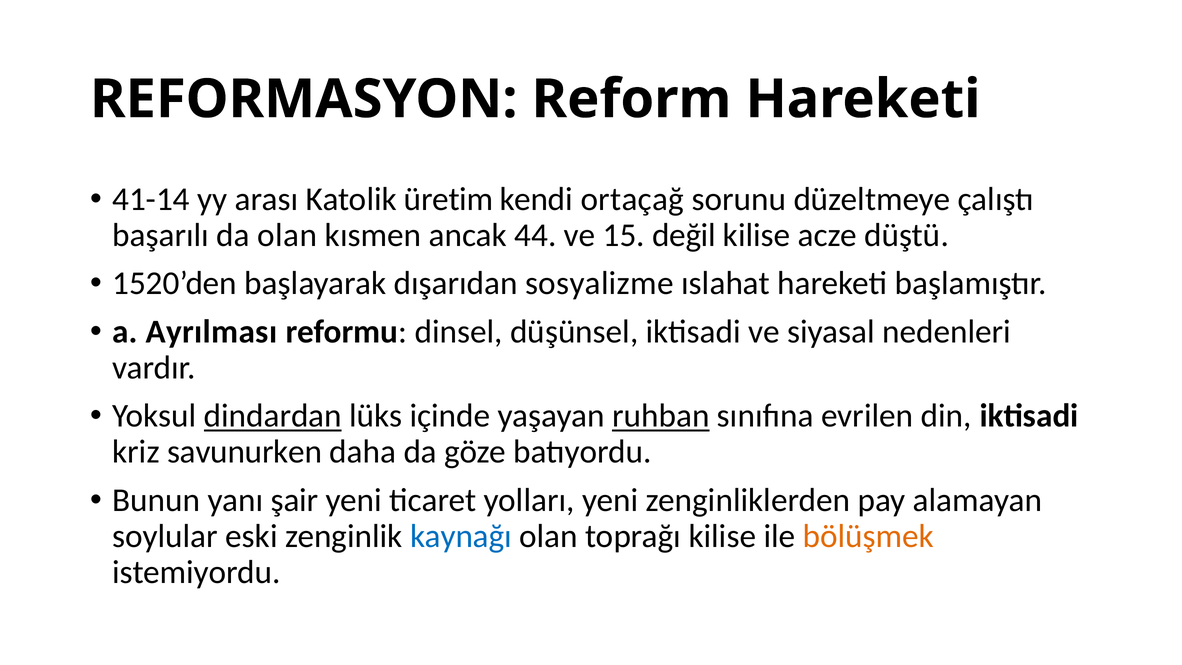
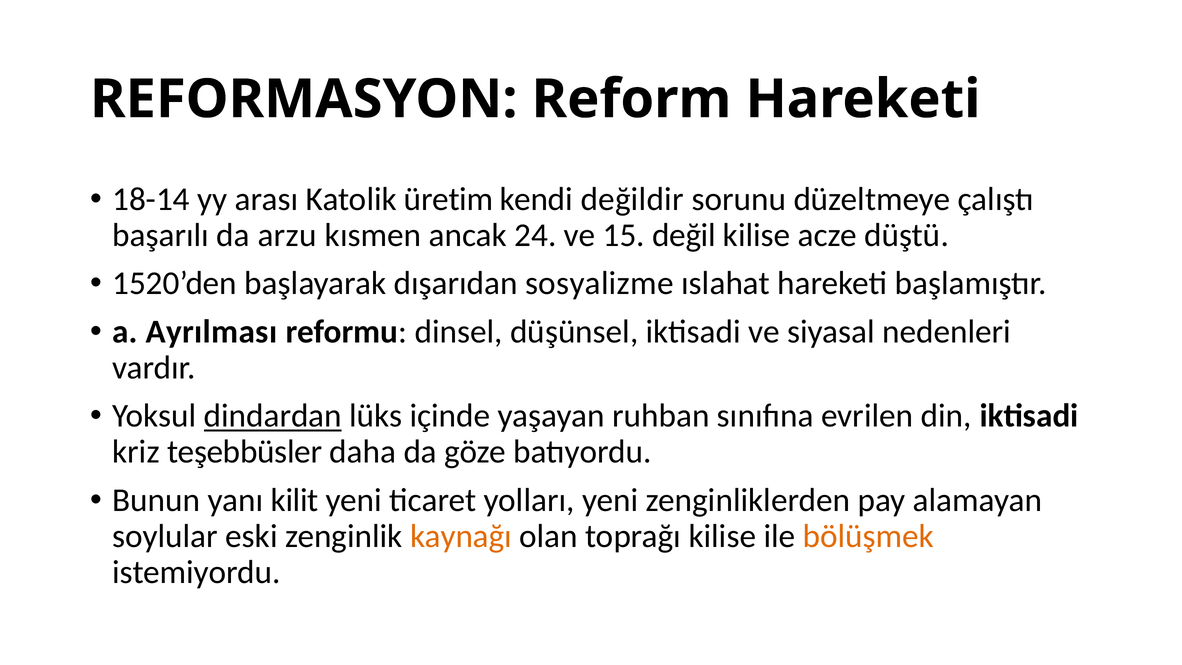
41-14: 41-14 -> 18-14
ortaçağ: ortaçağ -> değildir
da olan: olan -> arzu
44: 44 -> 24
ruhban underline: present -> none
savunurken: savunurken -> teşebbüsler
şair: şair -> kilit
kaynağı colour: blue -> orange
